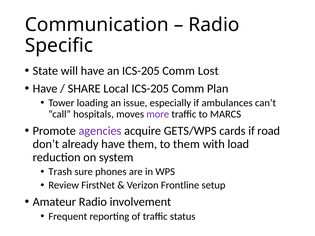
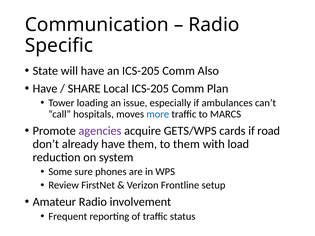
Lost: Lost -> Also
more colour: purple -> blue
Trash: Trash -> Some
